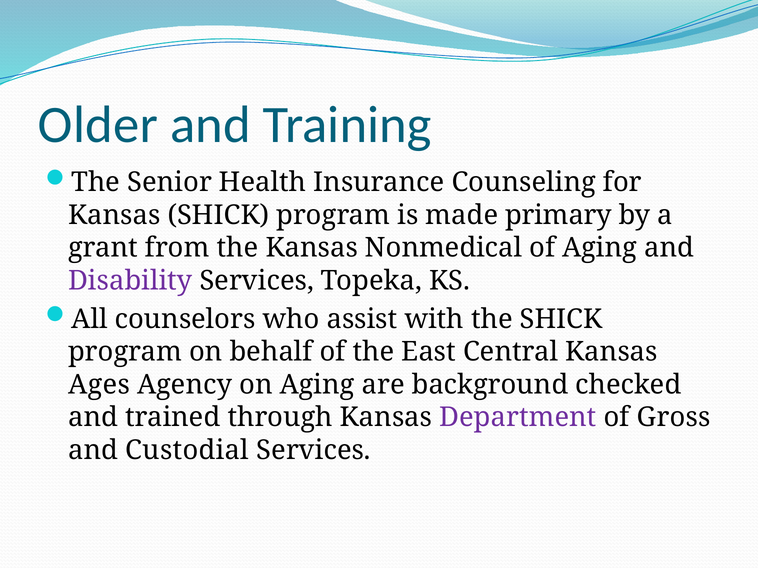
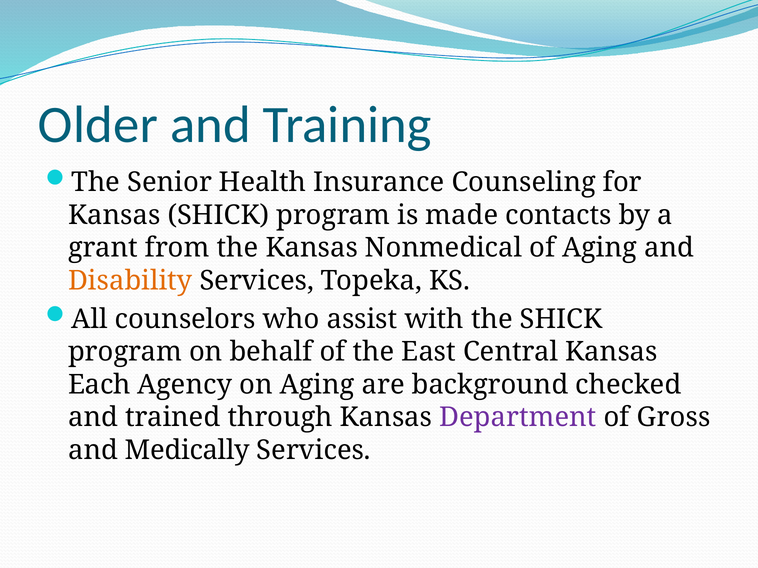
primary: primary -> contacts
Disability colour: purple -> orange
Ages: Ages -> Each
Custodial: Custodial -> Medically
